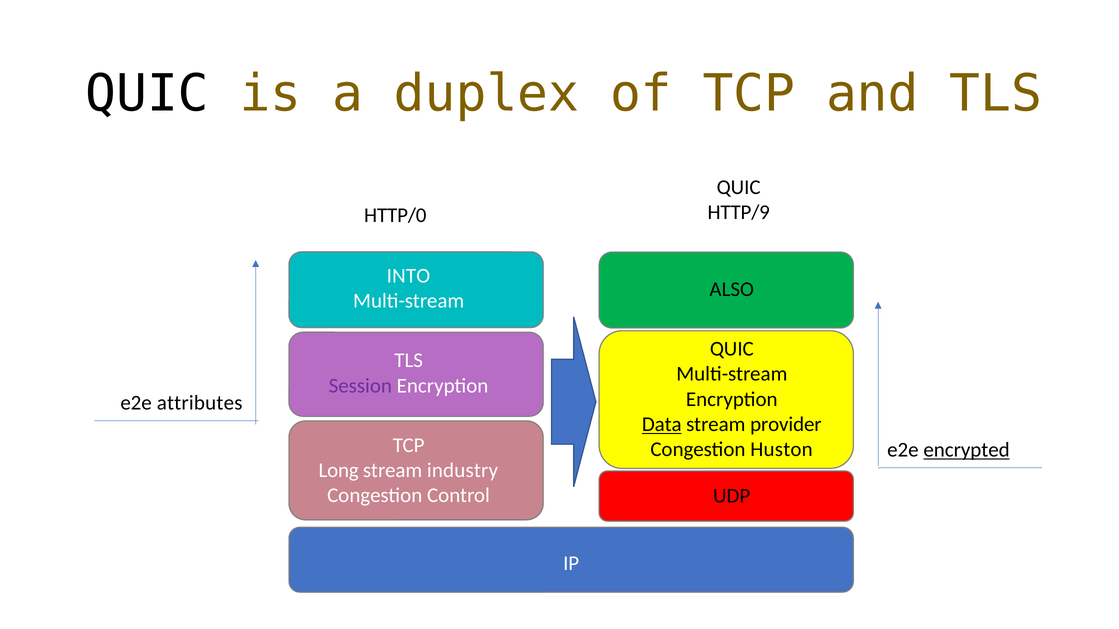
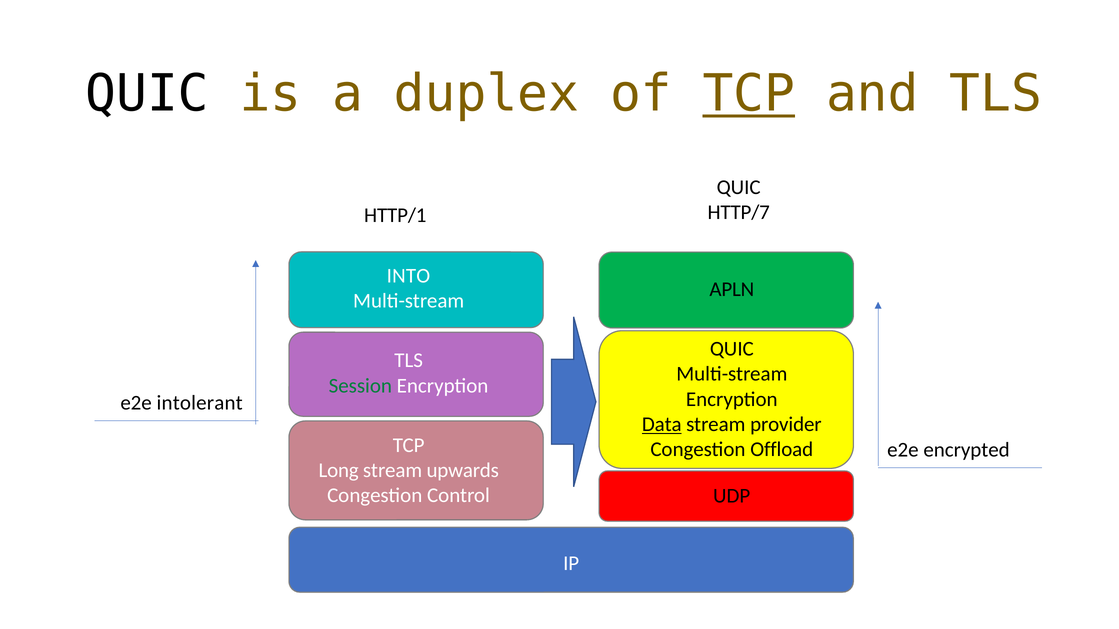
TCP at (749, 94) underline: none -> present
HTTP/9: HTTP/9 -> HTTP/7
HTTP/0: HTTP/0 -> HTTP/1
ALSO: ALSO -> APLN
Session colour: purple -> green
attributes: attributes -> intolerant
Huston: Huston -> Offload
encrypted underline: present -> none
industry: industry -> upwards
